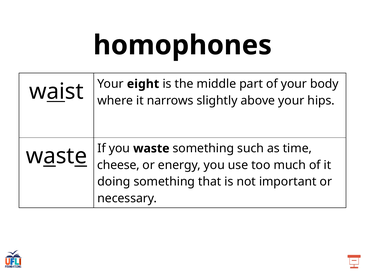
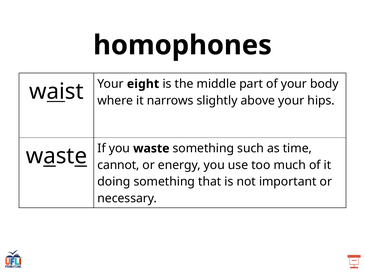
cheese: cheese -> cannot
